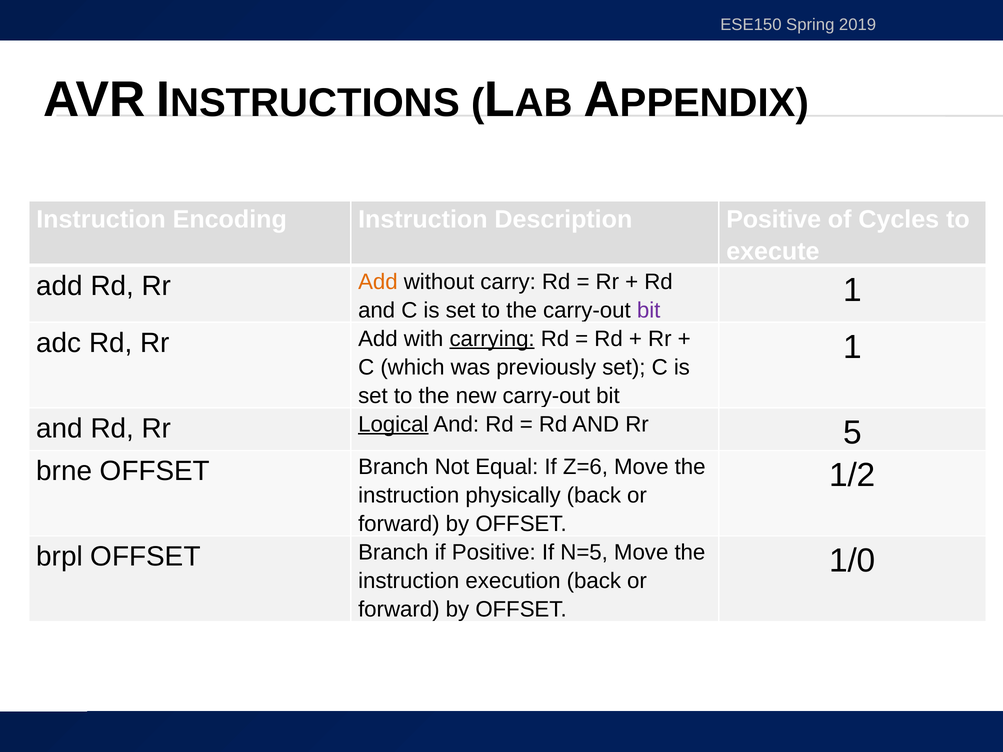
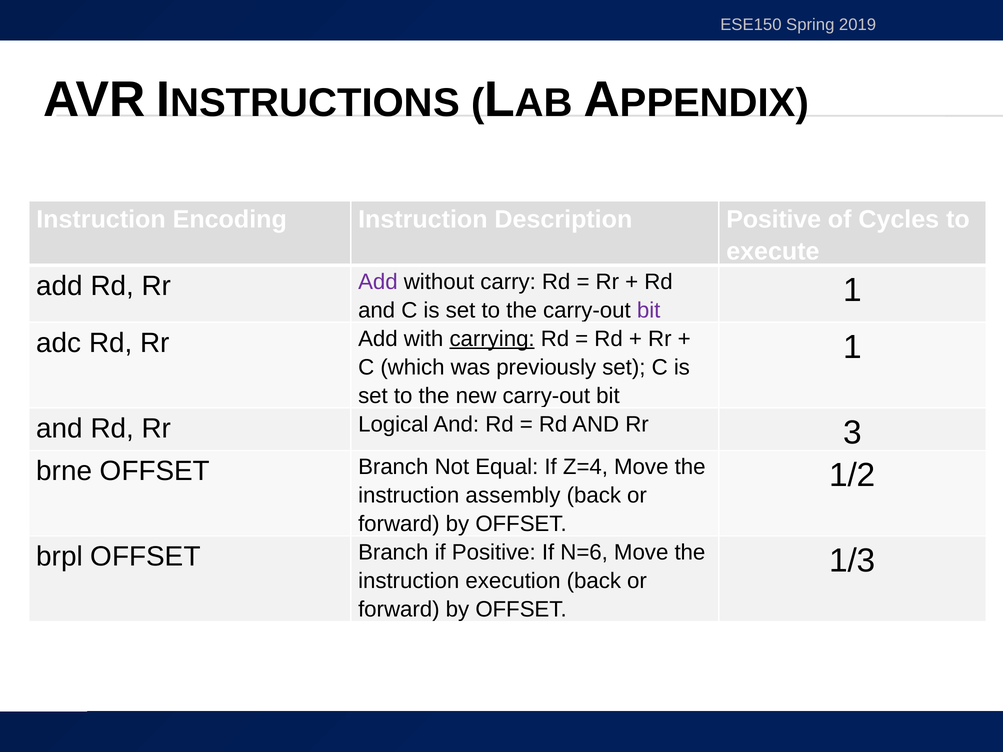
Add at (378, 282) colour: orange -> purple
Logical underline: present -> none
5: 5 -> 3
Z=6: Z=6 -> Z=4
physically: physically -> assembly
N=5: N=5 -> N=6
1/0: 1/0 -> 1/3
